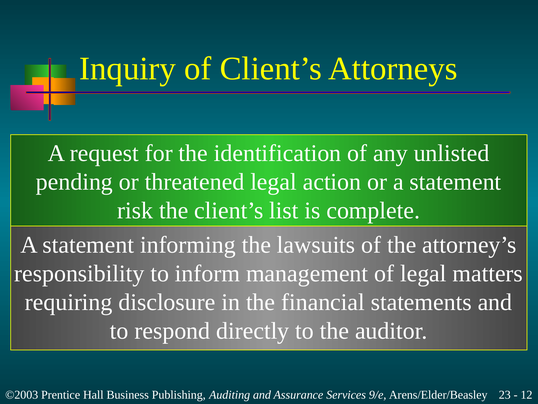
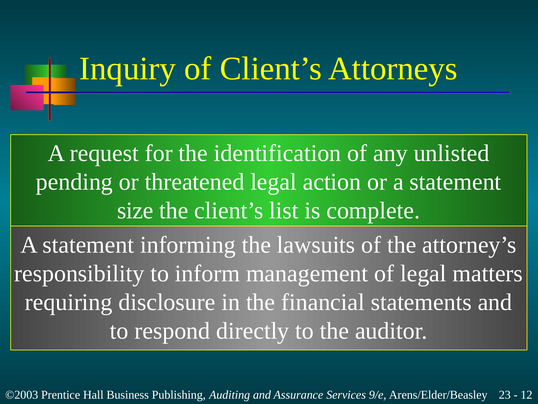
risk: risk -> size
